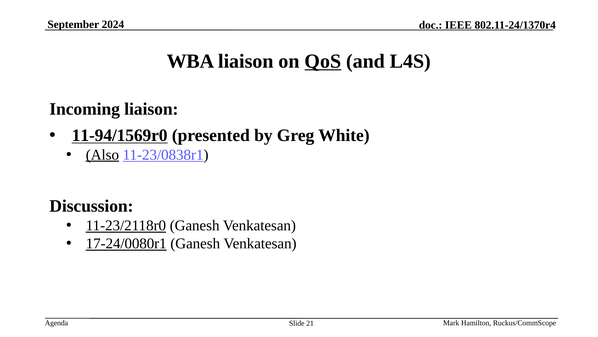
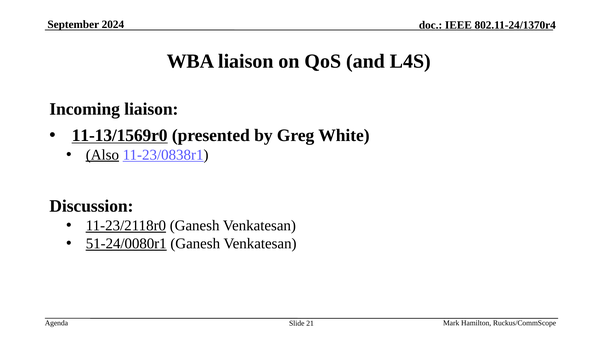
QoS underline: present -> none
11-94/1569r0: 11-94/1569r0 -> 11-13/1569r0
17-24/0080r1: 17-24/0080r1 -> 51-24/0080r1
